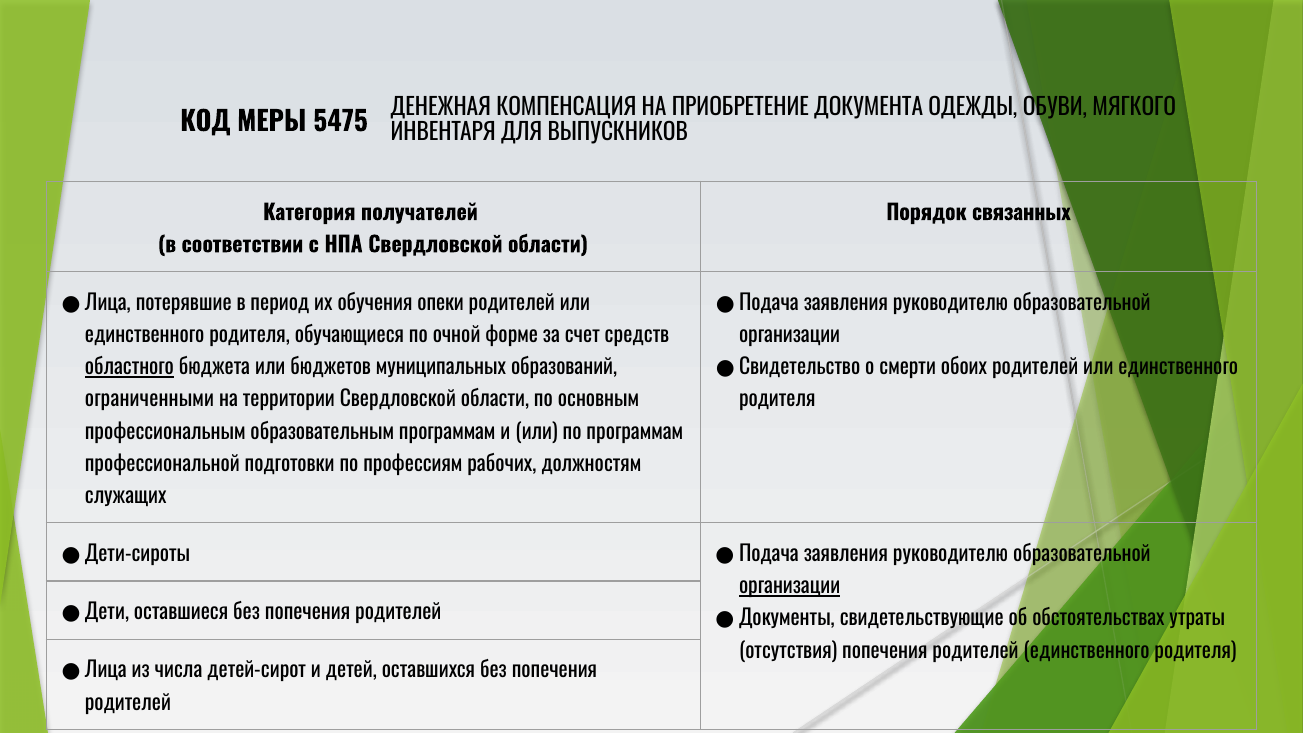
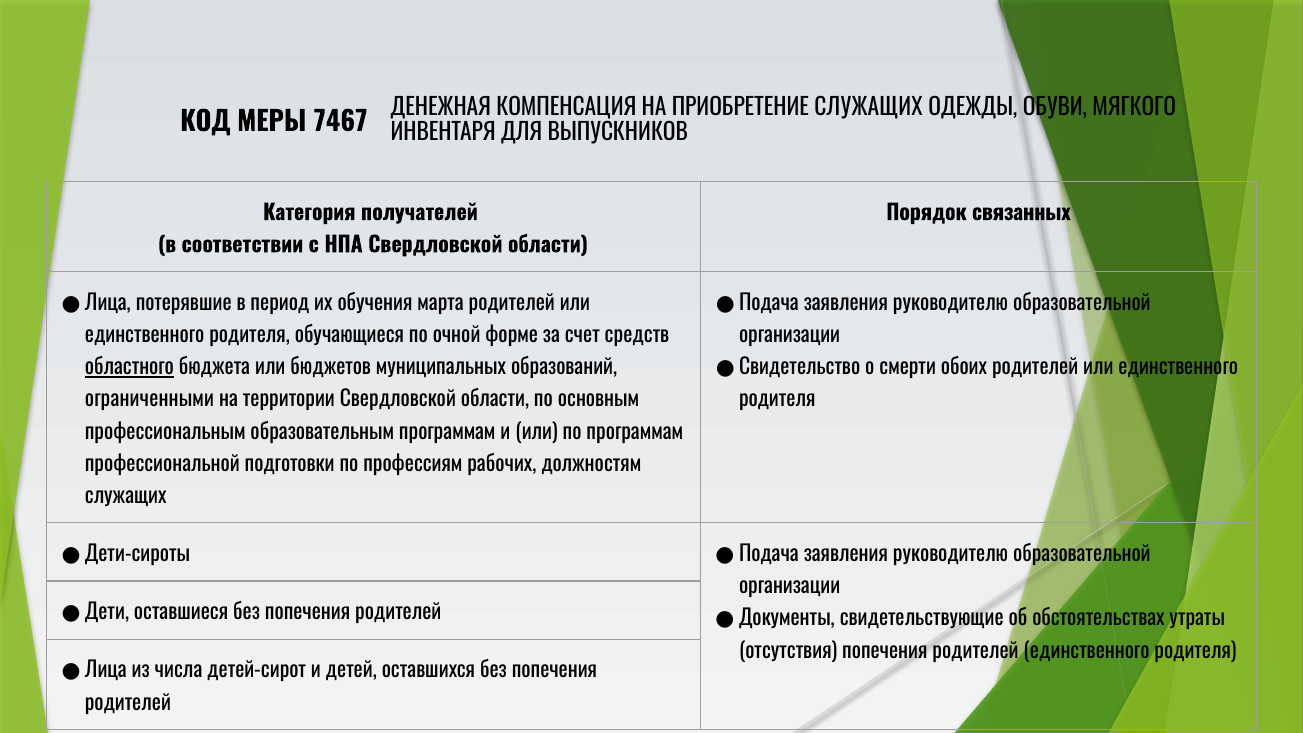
ПРИОБРЕТЕНИЕ ДОКУМЕНТА: ДОКУМЕНТА -> СЛУЖАЩИХ
5475: 5475 -> 7467
опеки: опеки -> марта
организации at (790, 587) underline: present -> none
